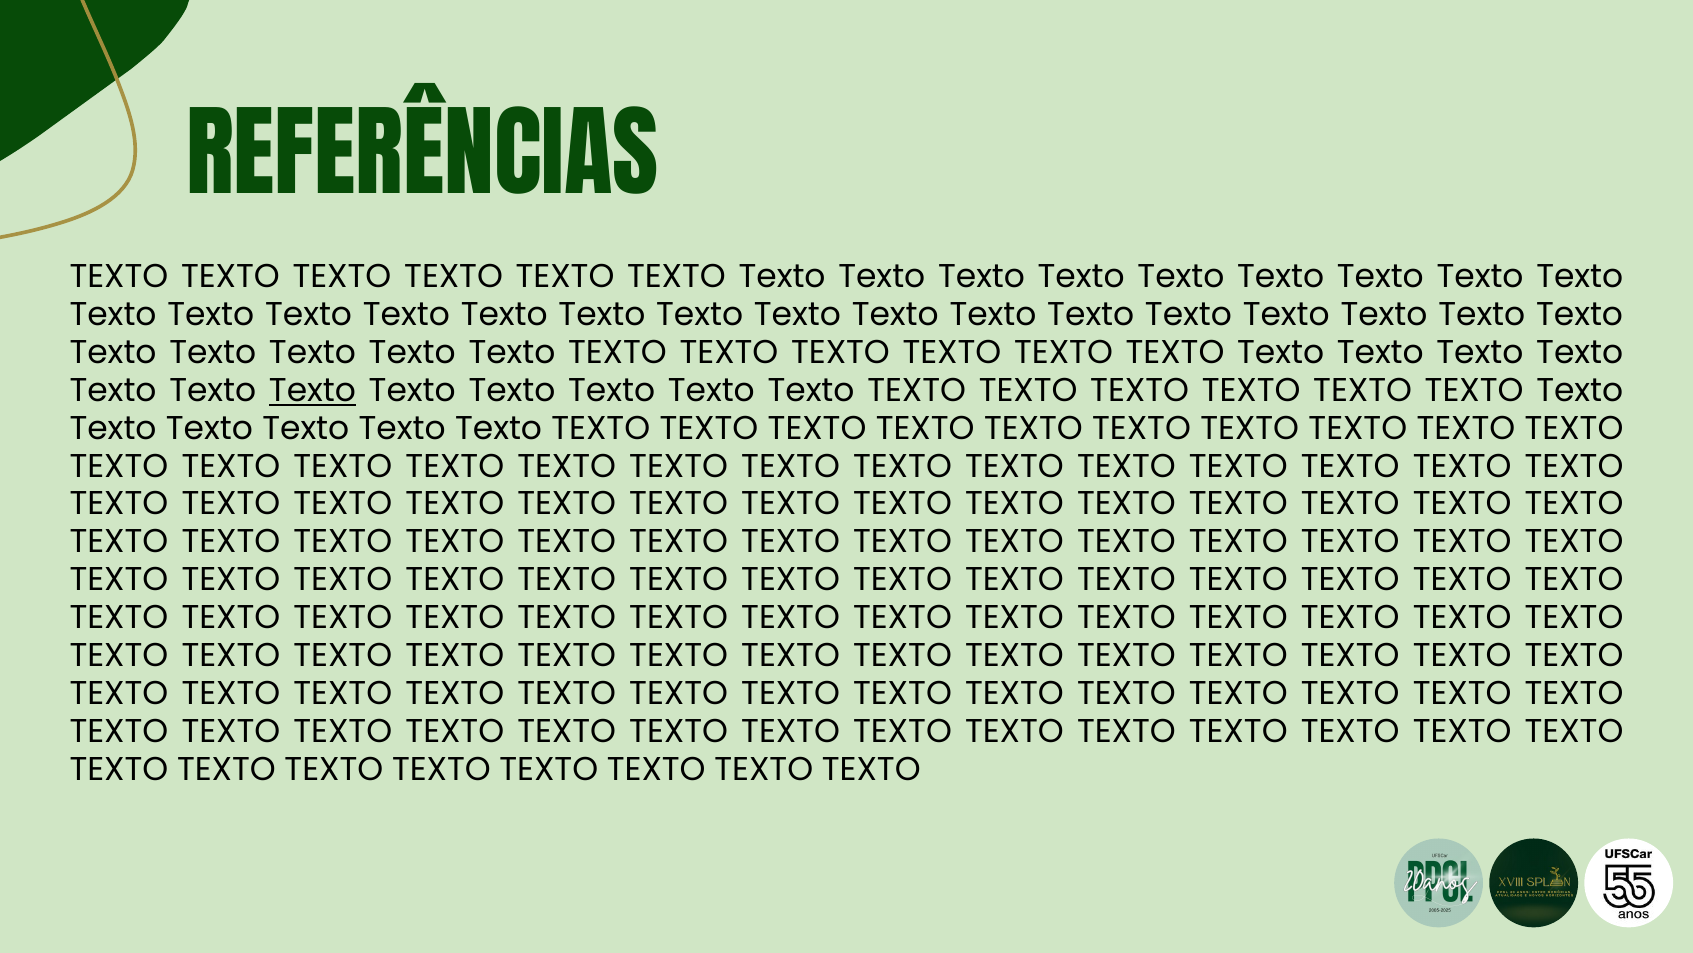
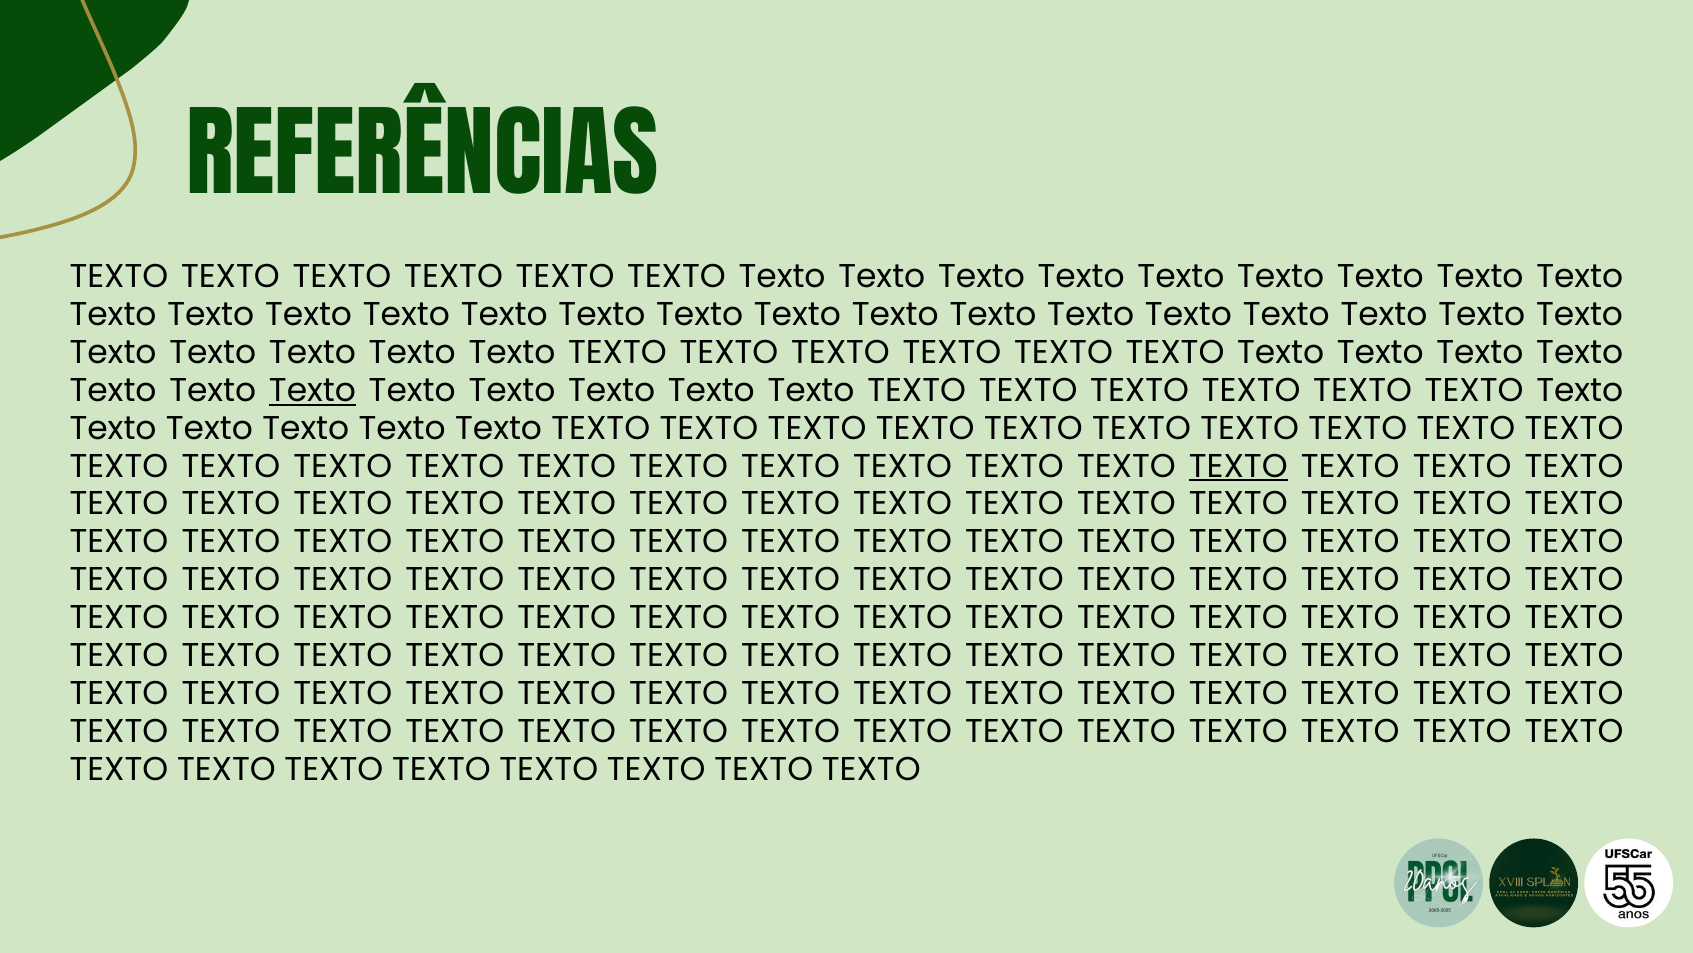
TEXTO at (1238, 466) underline: none -> present
